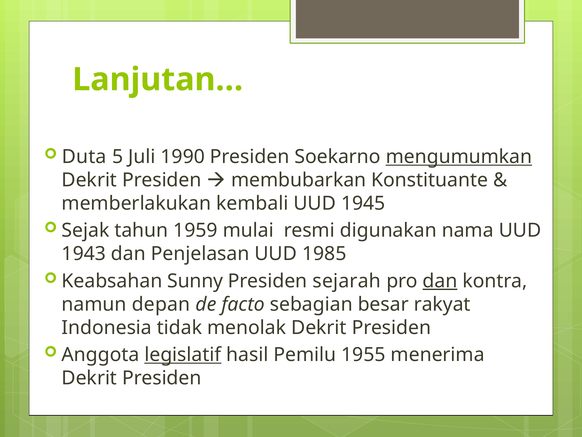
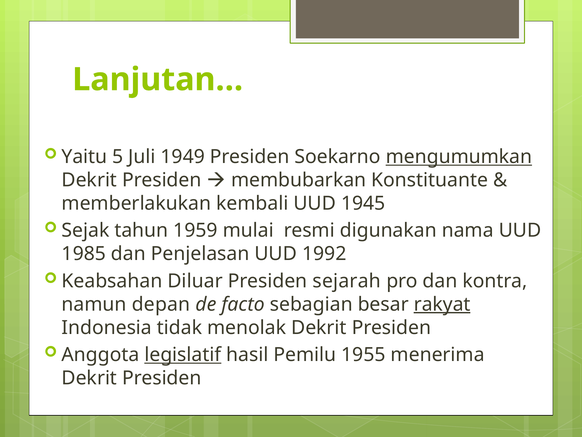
Duta: Duta -> Yaitu
1990: 1990 -> 1949
1943: 1943 -> 1985
1985: 1985 -> 1992
Sunny: Sunny -> Diluar
dan at (440, 281) underline: present -> none
rakyat underline: none -> present
